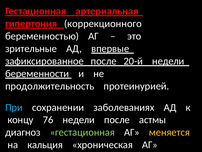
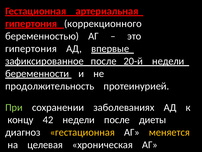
зрительные at (31, 48): зрительные -> гипертония
При colour: light blue -> light green
76: 76 -> 42
астмы: астмы -> диеты
гестационная at (82, 132) colour: light green -> yellow
кальция: кальция -> целевая
